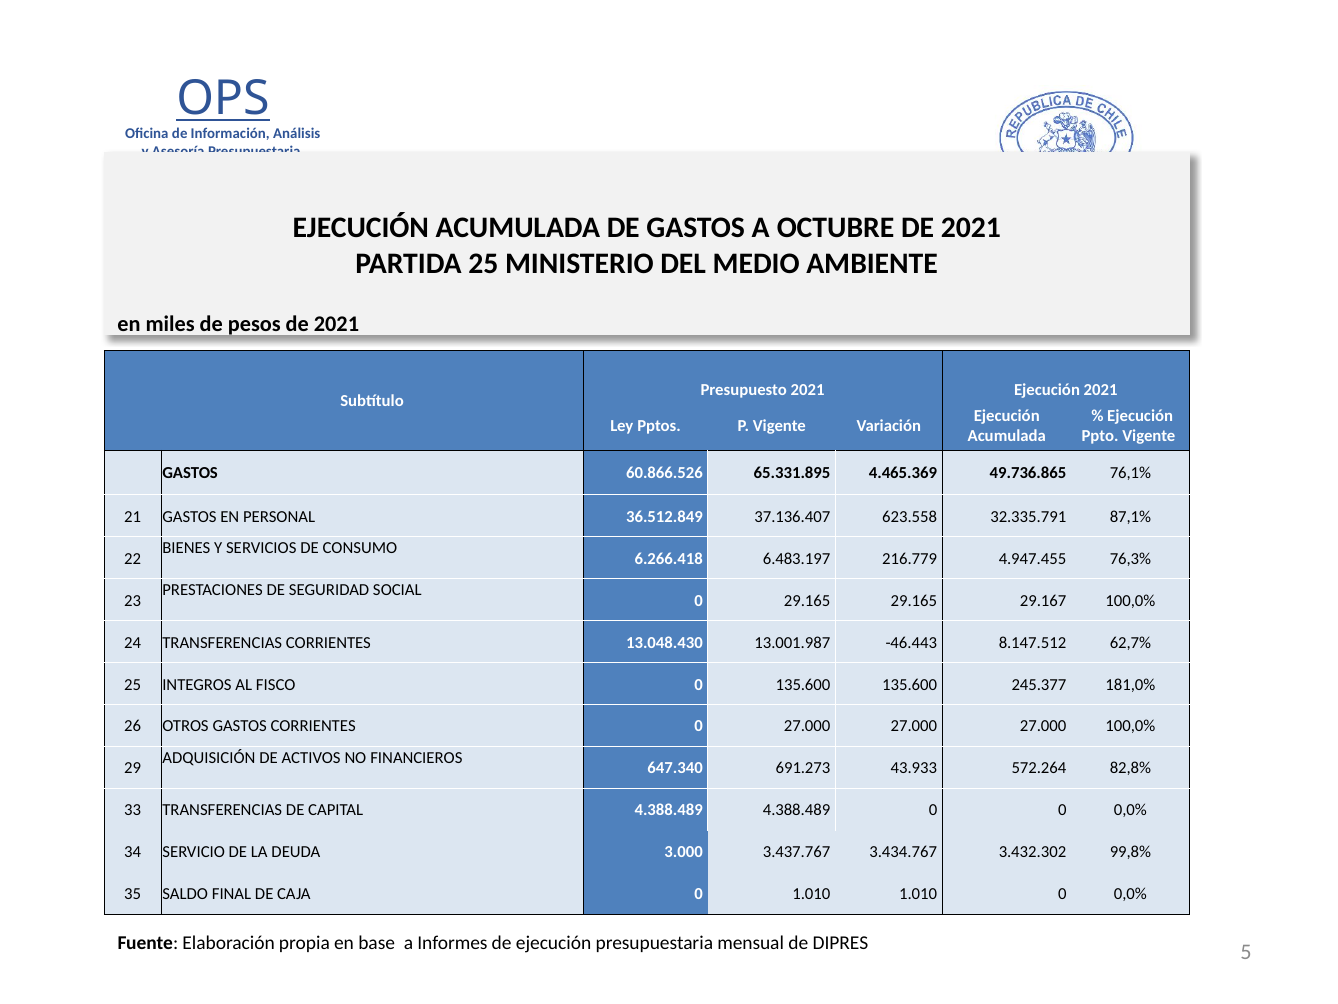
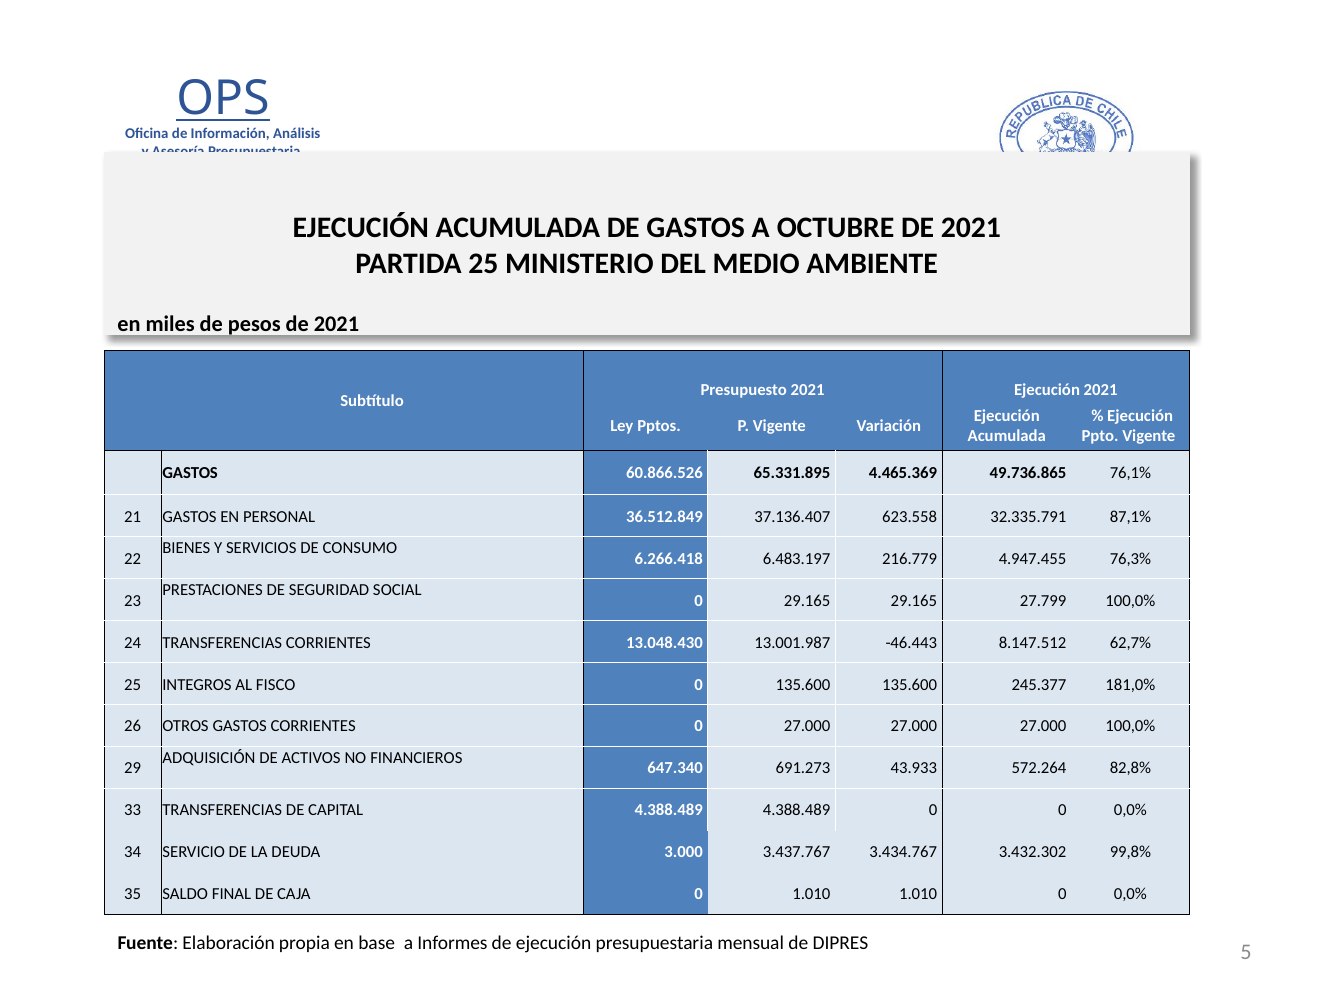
29.167: 29.167 -> 27.799
